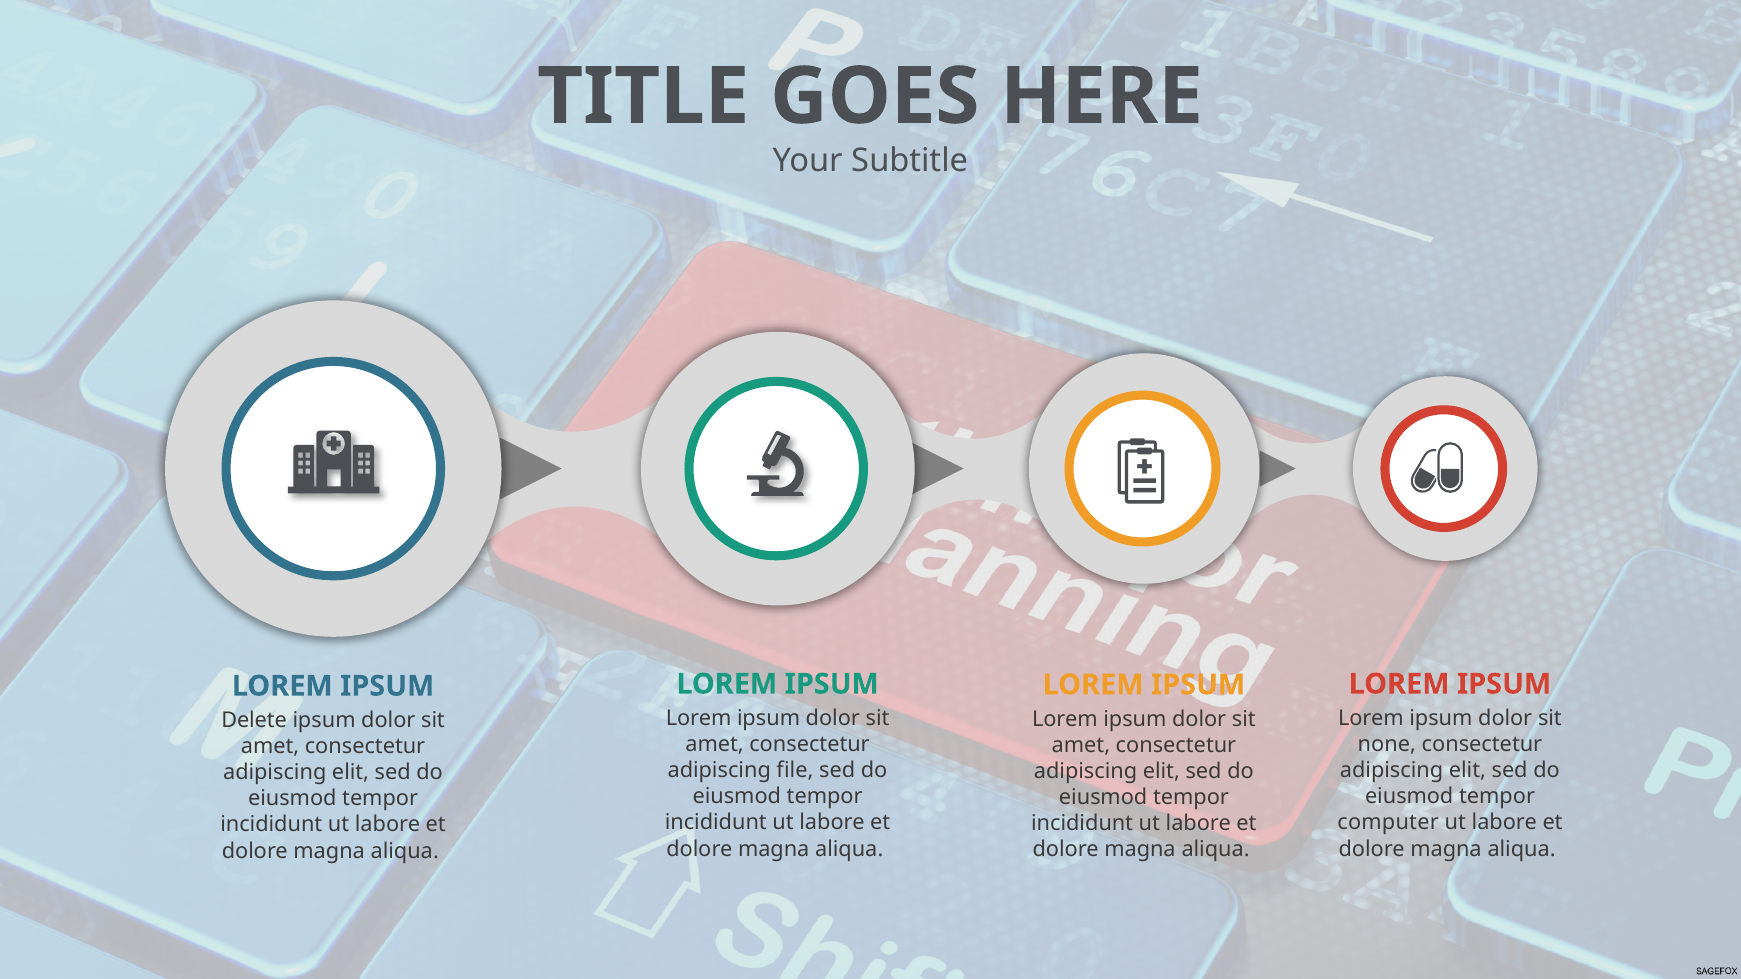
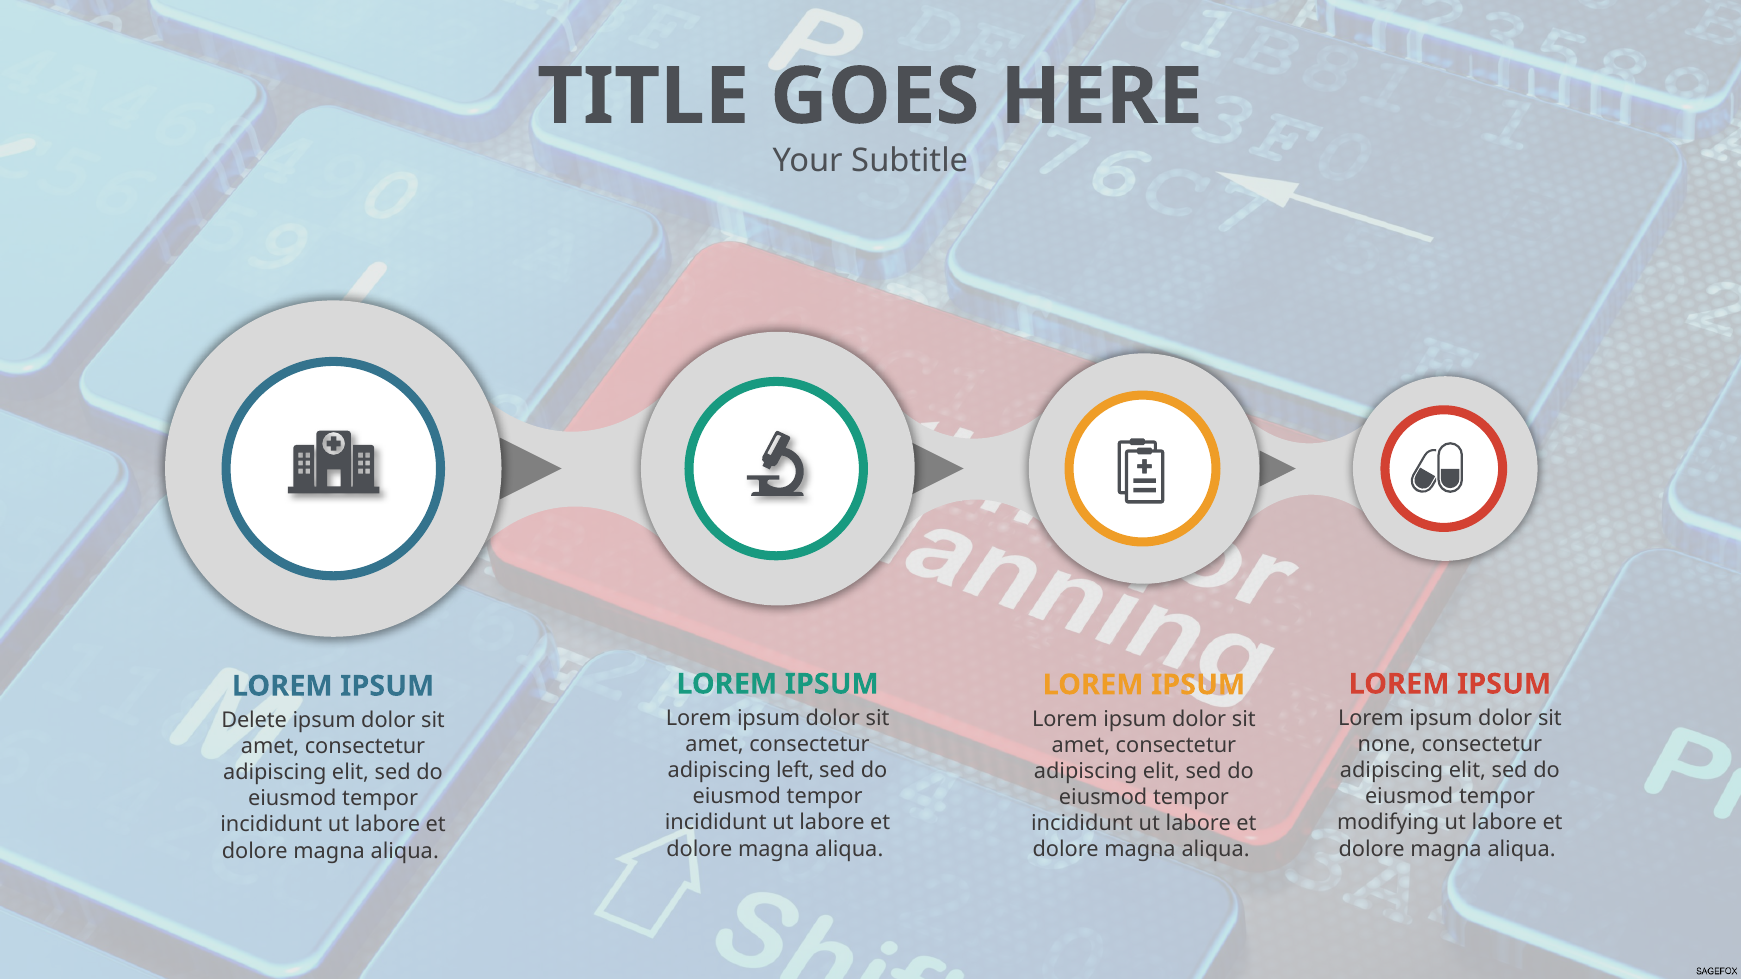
file: file -> left
computer: computer -> modifying
